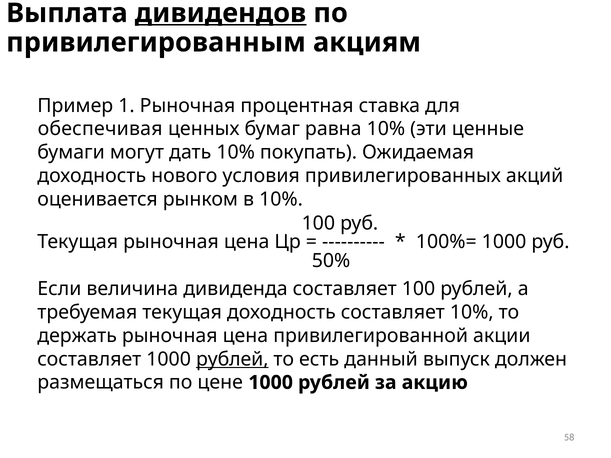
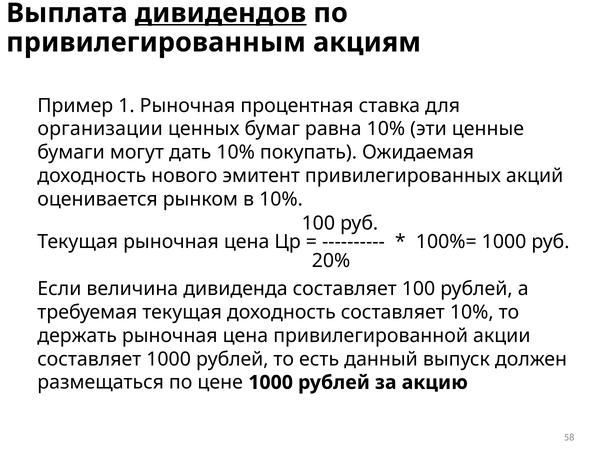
обеспечивая: обеспечивая -> организации
условия: условия -> эмитент
50%: 50% -> 20%
рублей at (232, 359) underline: present -> none
